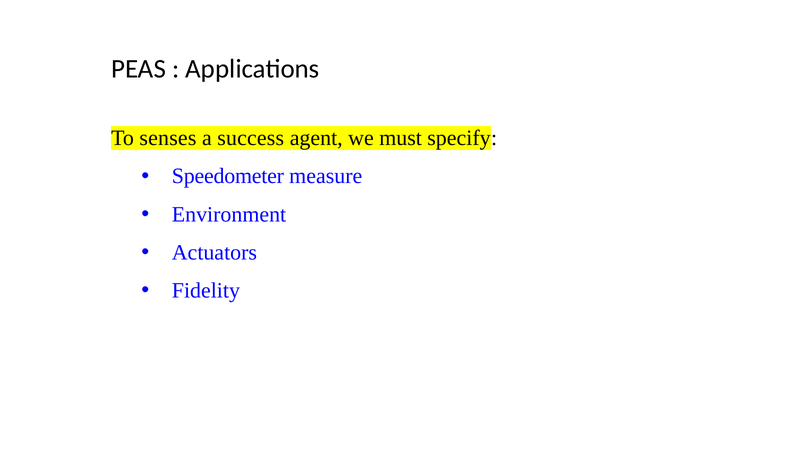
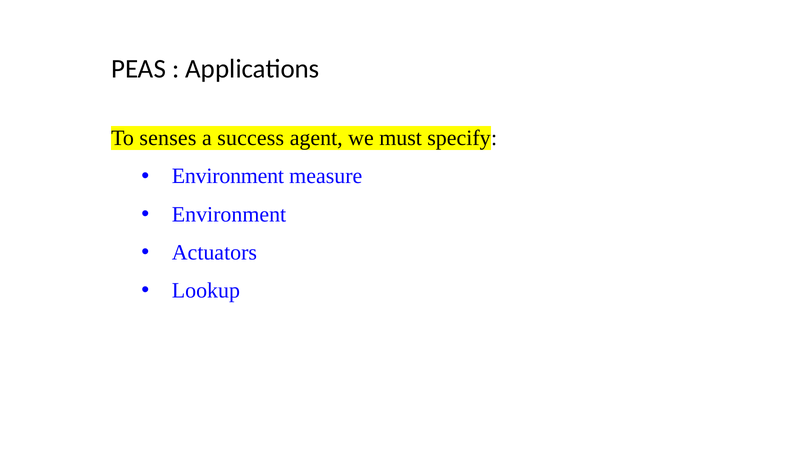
Speedometer at (228, 176): Speedometer -> Environment
Fidelity: Fidelity -> Lookup
